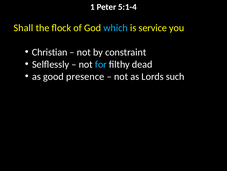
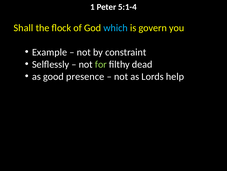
service: service -> govern
Christian: Christian -> Example
for colour: light blue -> light green
such: such -> help
